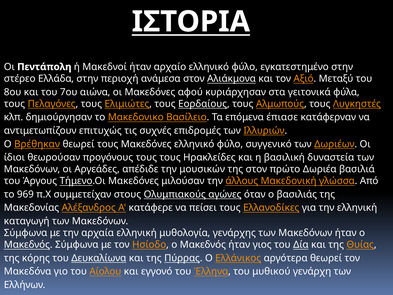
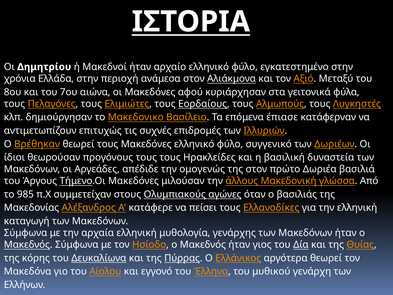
Πεντάπολη: Πεντάπολη -> Δημητρίου
στέρεο: στέρεο -> χρόνια
μουσικών: μουσικών -> ομογενώς
969: 969 -> 985
